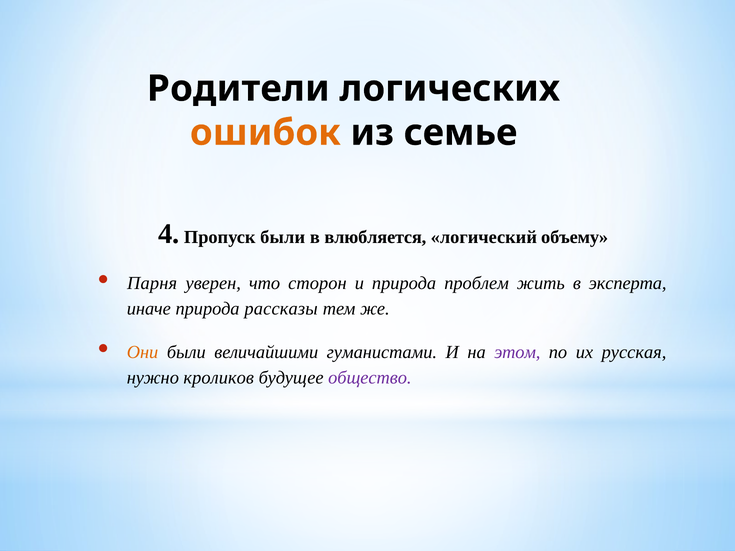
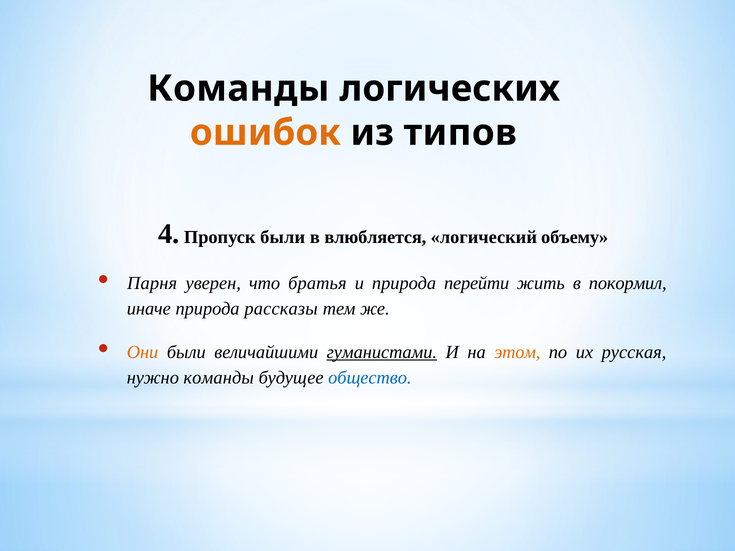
Родители at (238, 89): Родители -> Команды
семье: семье -> типов
сторон: сторон -> братья
проблем: проблем -> перейти
эксперта: эксперта -> покормил
гуманистами underline: none -> present
этом colour: purple -> orange
нужно кроликов: кроликов -> команды
общество colour: purple -> blue
